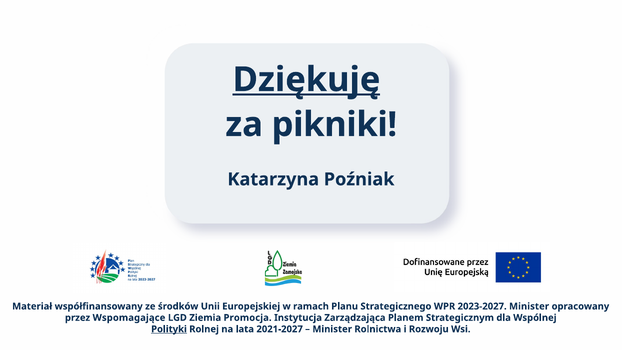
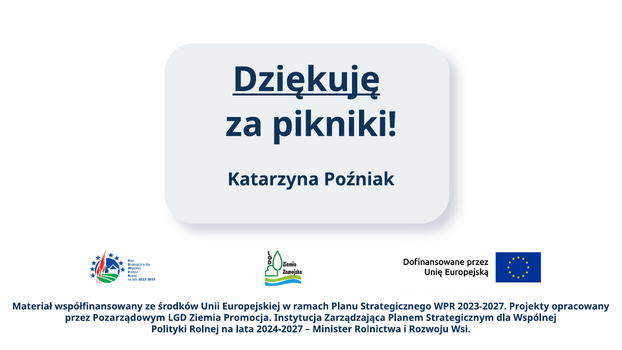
2023-2027 Minister: Minister -> Projekty
Wspomagające: Wspomagające -> Pozarządowym
Polityki underline: present -> none
2021-2027: 2021-2027 -> 2024-2027
